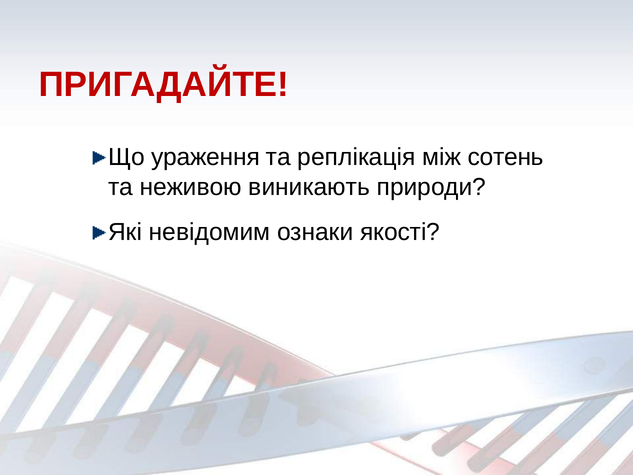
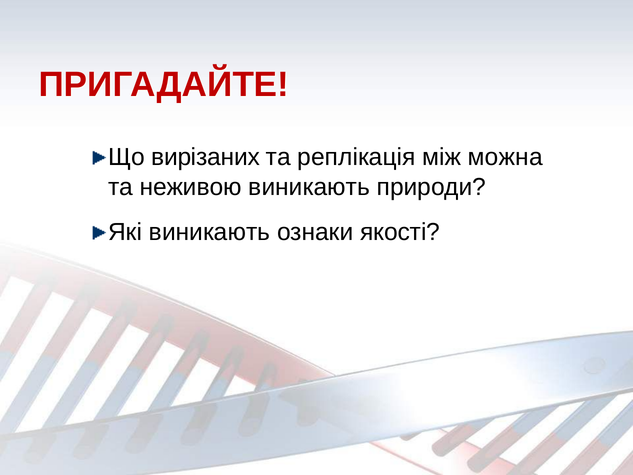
ураження: ураження -> вирізаних
сотень: сотень -> можна
Які невідомим: невідомим -> виникають
